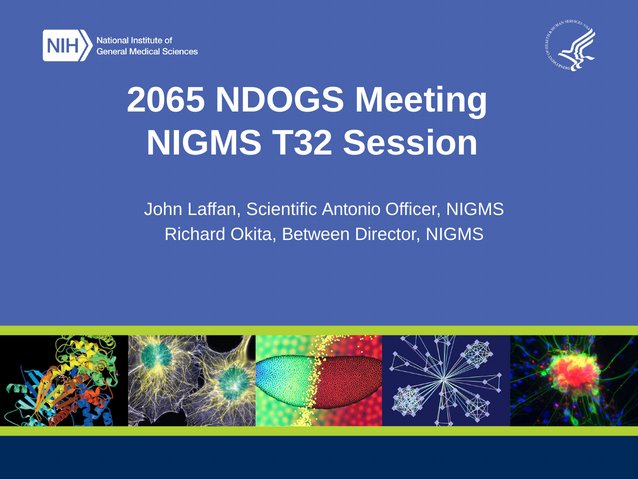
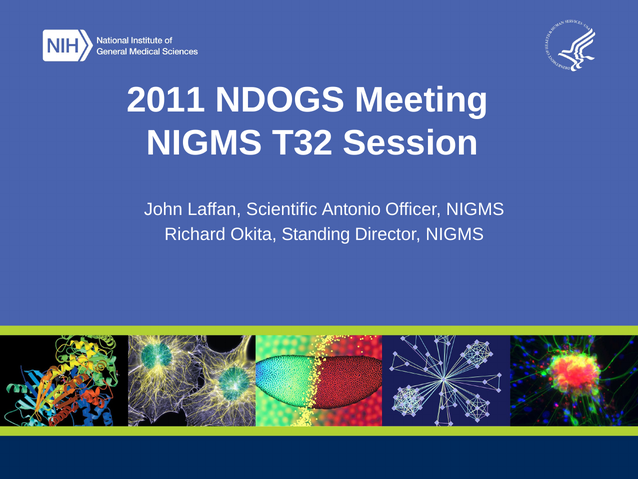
2065: 2065 -> 2011
Between: Between -> Standing
